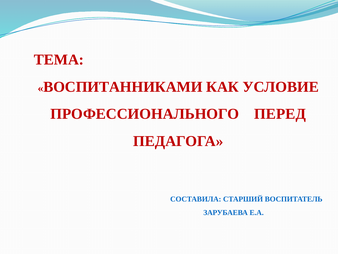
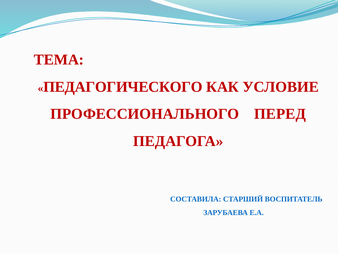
ВОСПИТАННИКАМИ: ВОСПИТАННИКАМИ -> ПЕДАГОГИЧЕСКОГО
